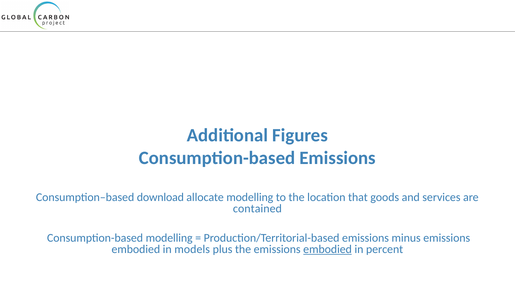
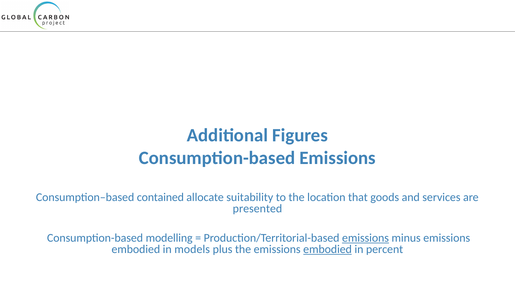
download: download -> contained
allocate modelling: modelling -> suitability
contained: contained -> presented
emissions at (366, 238) underline: none -> present
